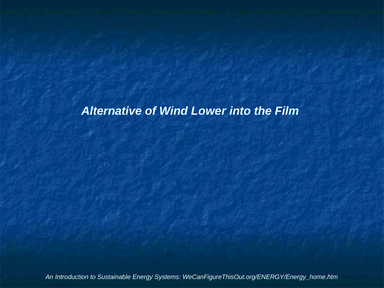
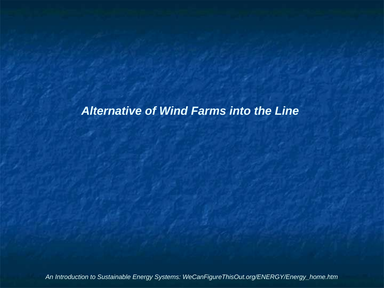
Lower: Lower -> Farms
Film: Film -> Line
